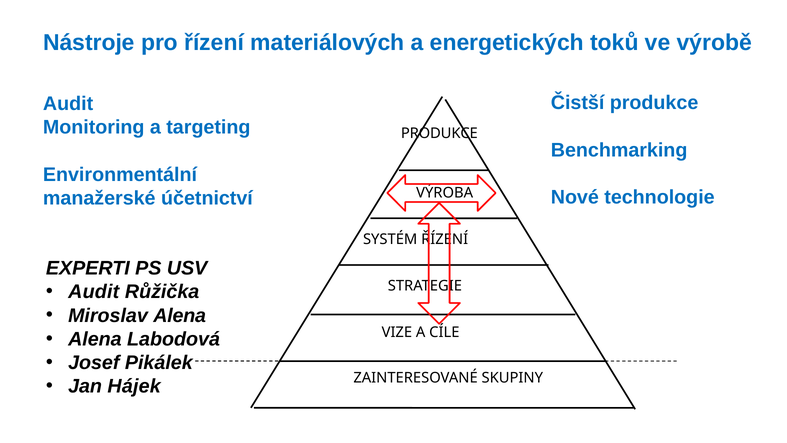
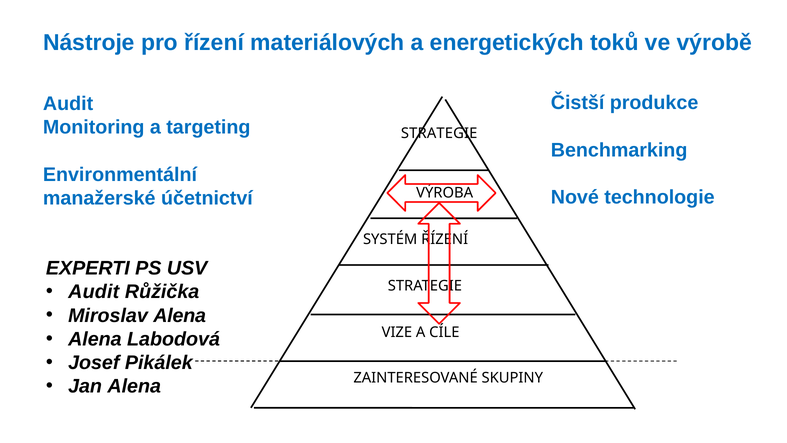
PRODUKCE at (439, 133): PRODUKCE -> STRATEGIE
Jan Hájek: Hájek -> Alena
